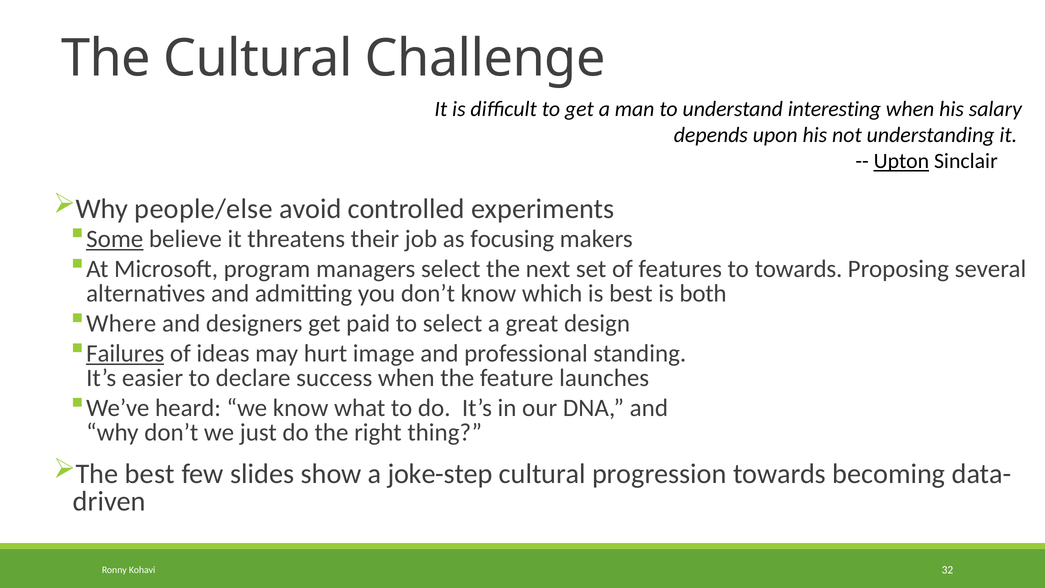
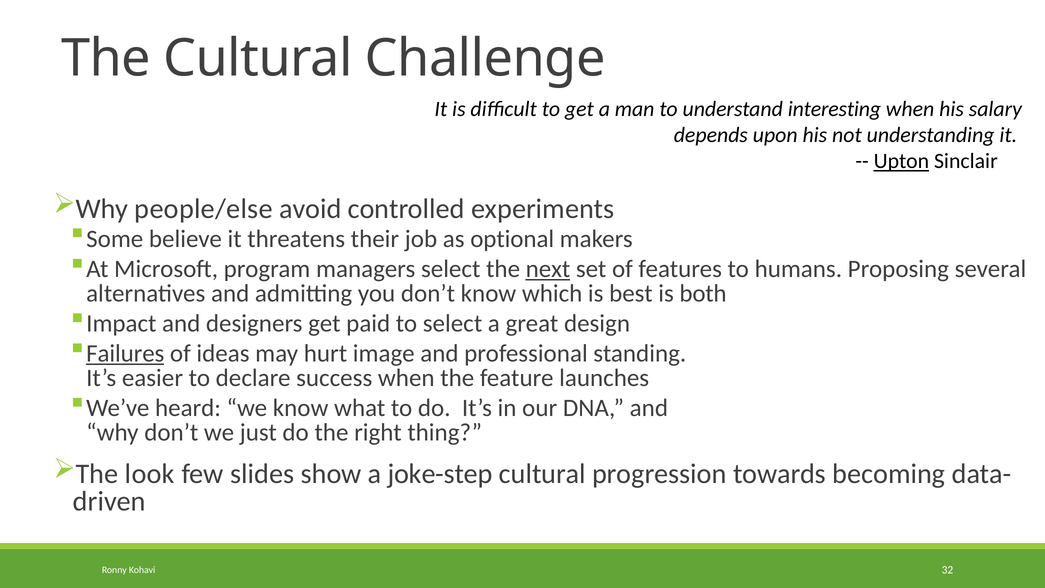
Some underline: present -> none
focusing: focusing -> optional
next underline: none -> present
to towards: towards -> humans
Where: Where -> Impact
The best: best -> look
